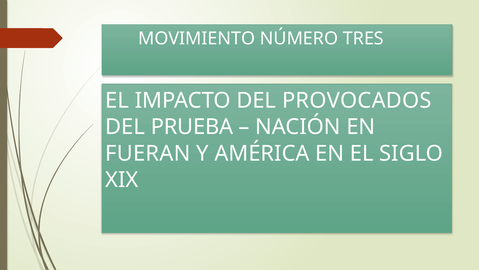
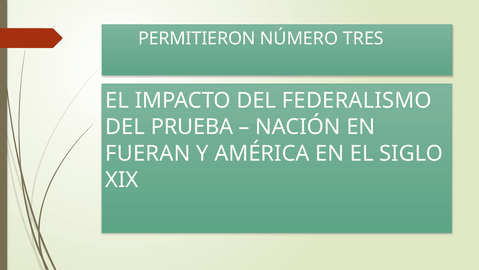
MOVIMIENTO: MOVIMIENTO -> PERMITIERON
PROVOCADOS: PROVOCADOS -> FEDERALISMO
